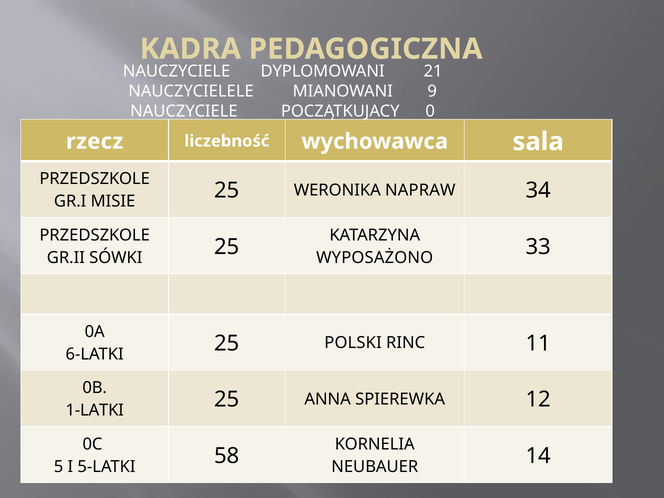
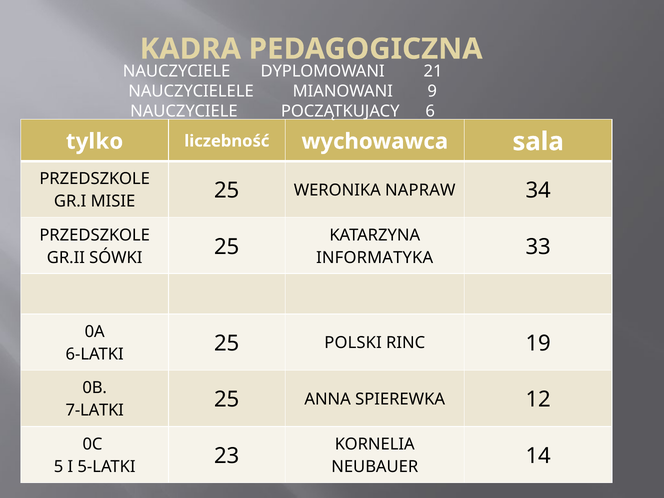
0: 0 -> 6
rzecz: rzecz -> tylko
WYPOSAŻONO: WYPOSAŻONO -> INFORMATYKA
11: 11 -> 19
1-LATKI: 1-LATKI -> 7-LATKI
58: 58 -> 23
